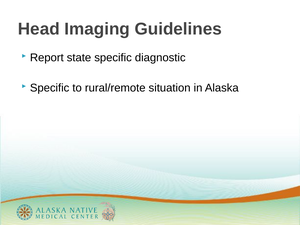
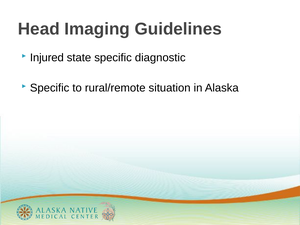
Report: Report -> Injured
